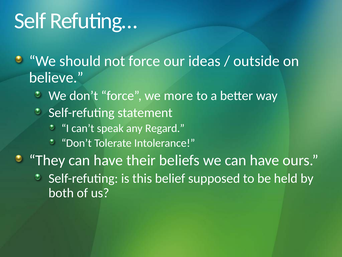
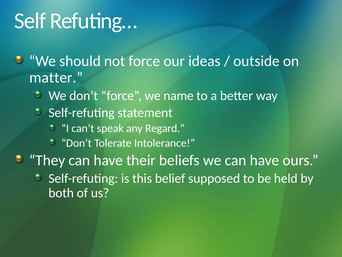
believe: believe -> matter
more: more -> name
